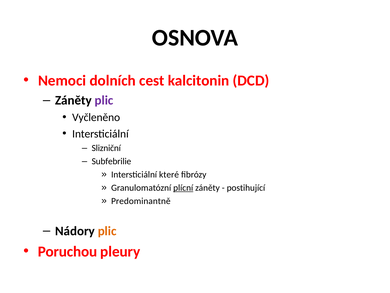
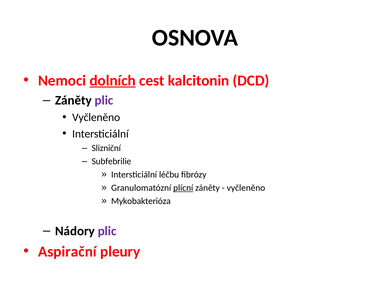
dolních underline: none -> present
které: které -> léčbu
postihující at (246, 188): postihující -> vyčleněno
Predominantně: Predominantně -> Mykobakterióza
plic at (107, 231) colour: orange -> purple
Poruchou: Poruchou -> Aspirační
